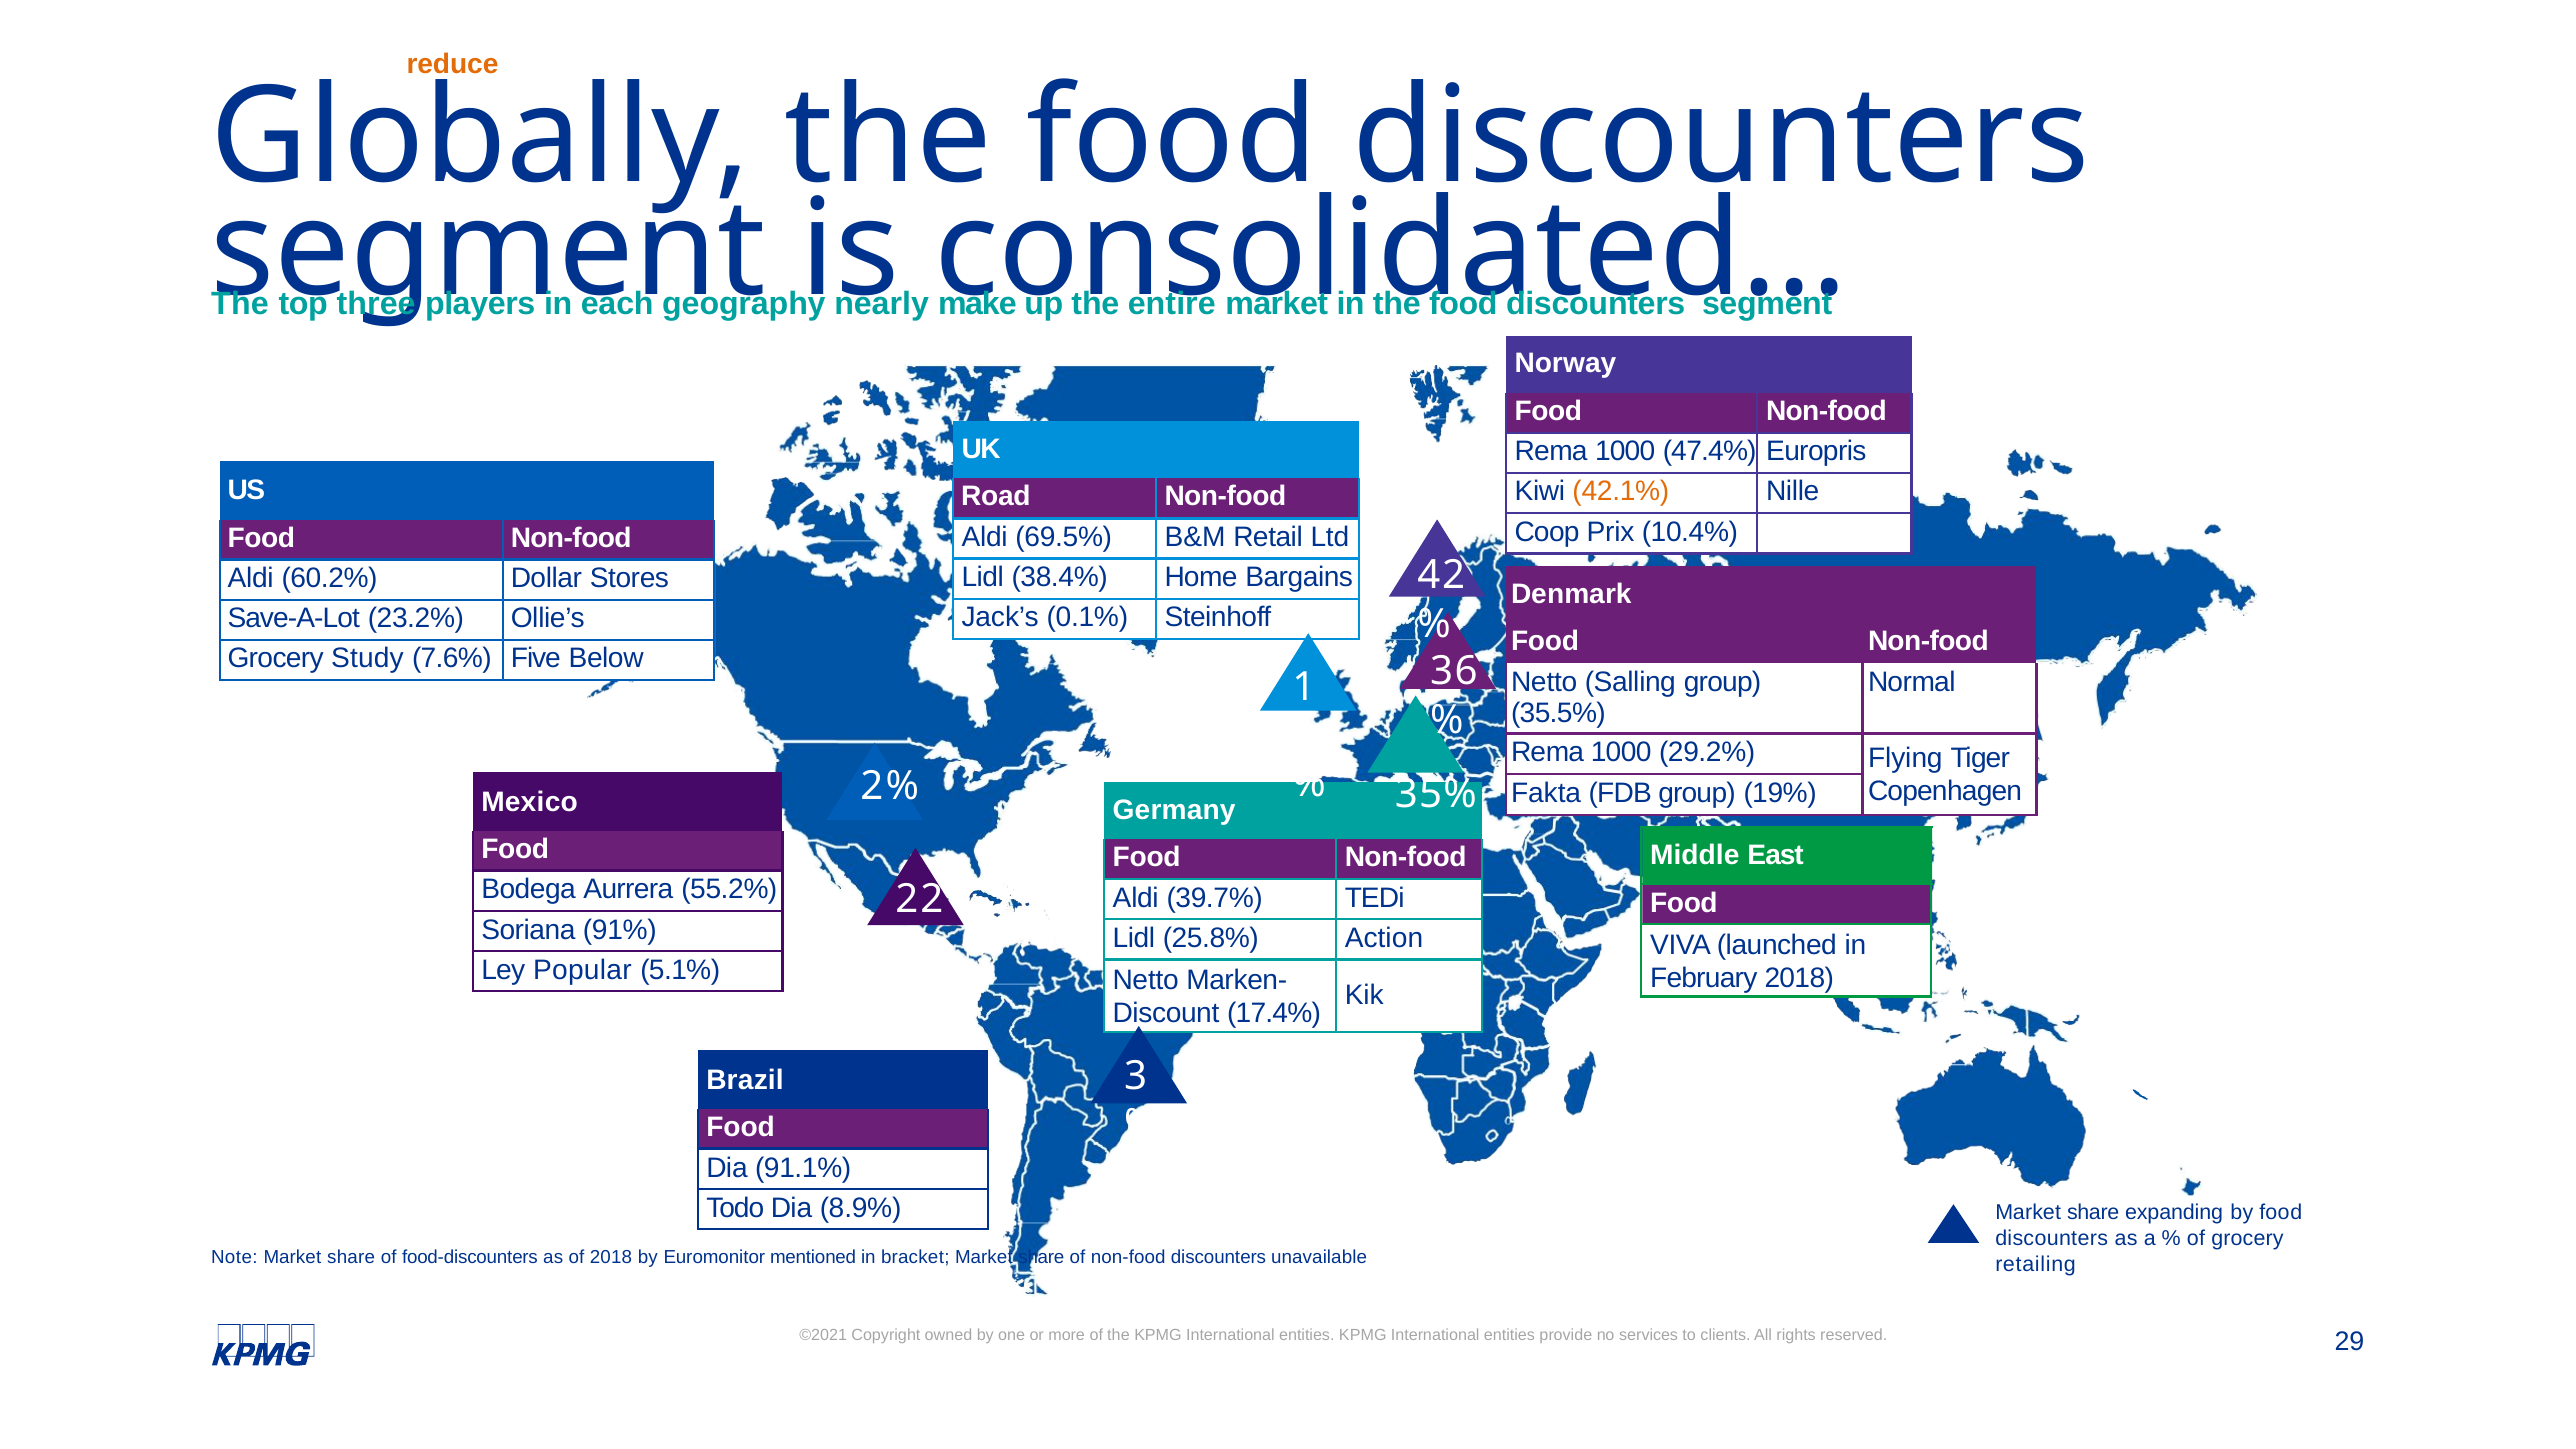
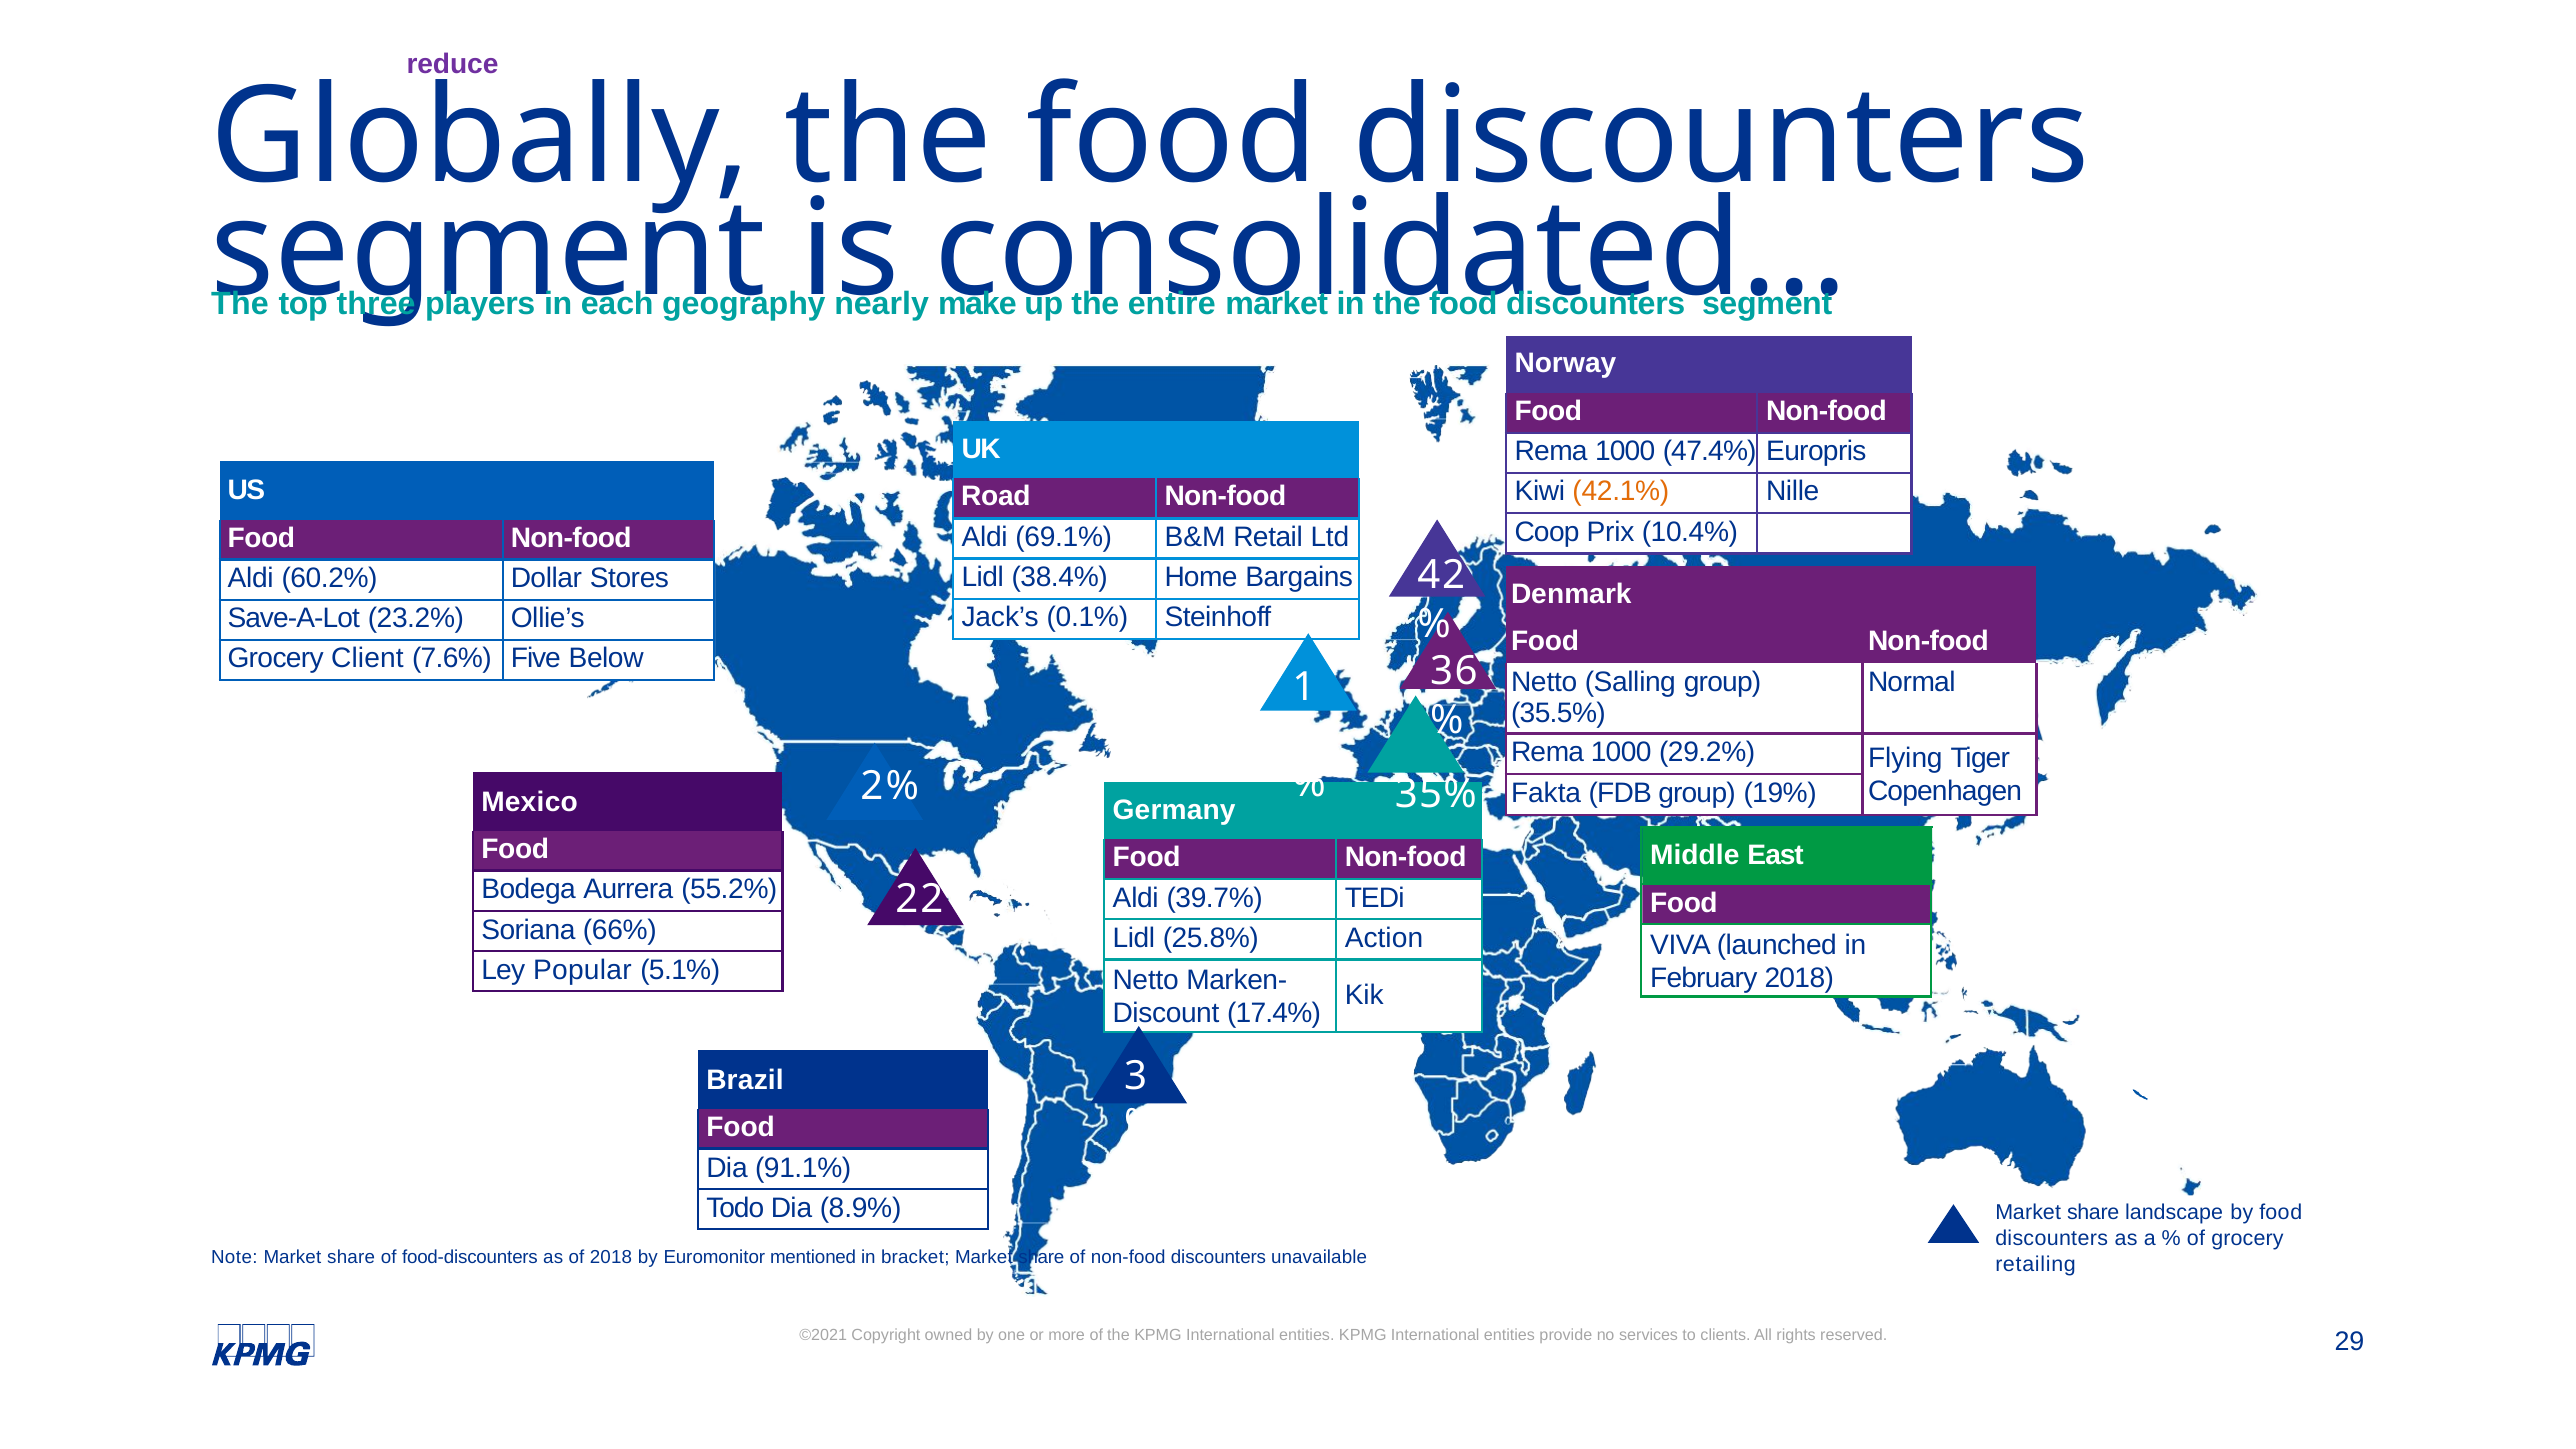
reduce colour: orange -> purple
69.5%: 69.5% -> 69.1%
Study: Study -> Client
91%: 91% -> 66%
expanding: expanding -> landscape
